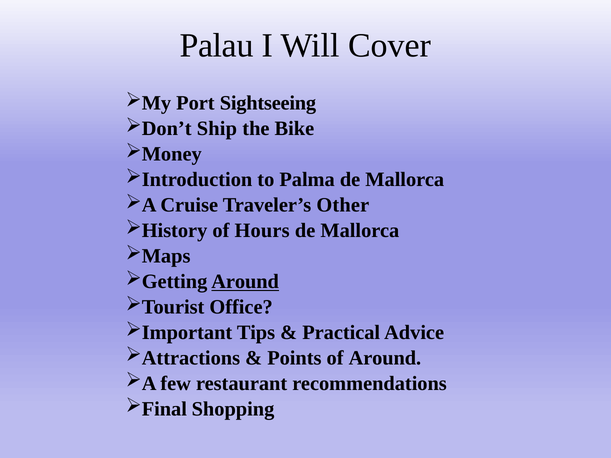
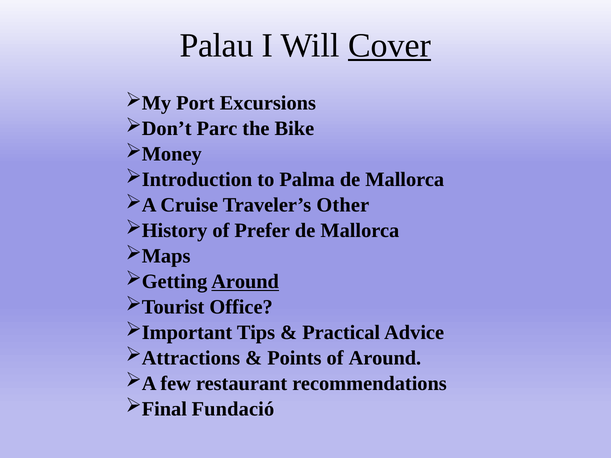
Cover underline: none -> present
Sightseeing: Sightseeing -> Excursions
Ship: Ship -> Parc
Hours: Hours -> Prefer
Shopping: Shopping -> Fundació
